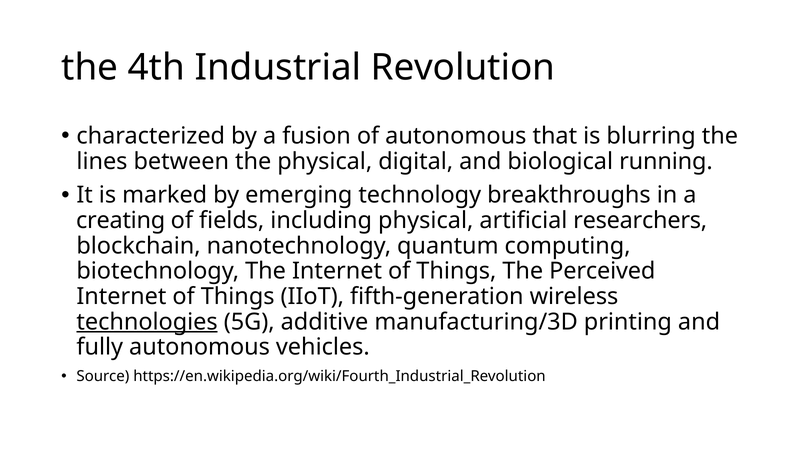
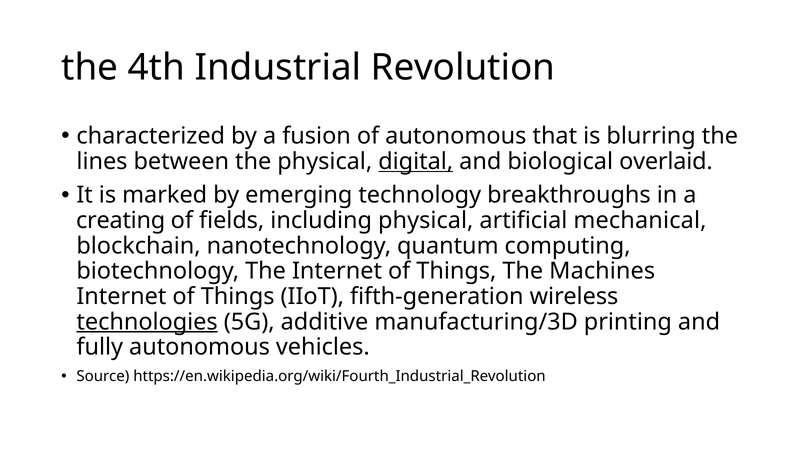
digital underline: none -> present
running: running -> overlaid
researchers: researchers -> mechanical
Perceived: Perceived -> Machines
